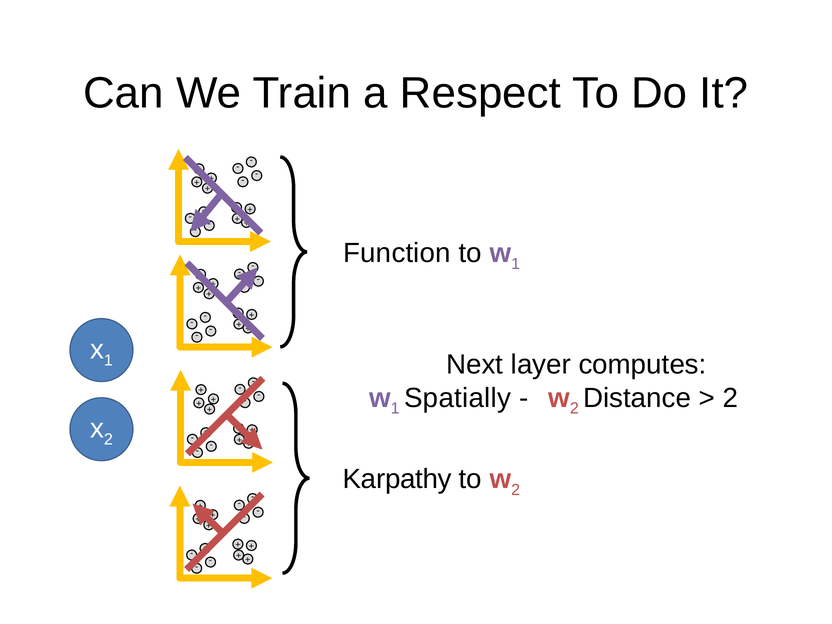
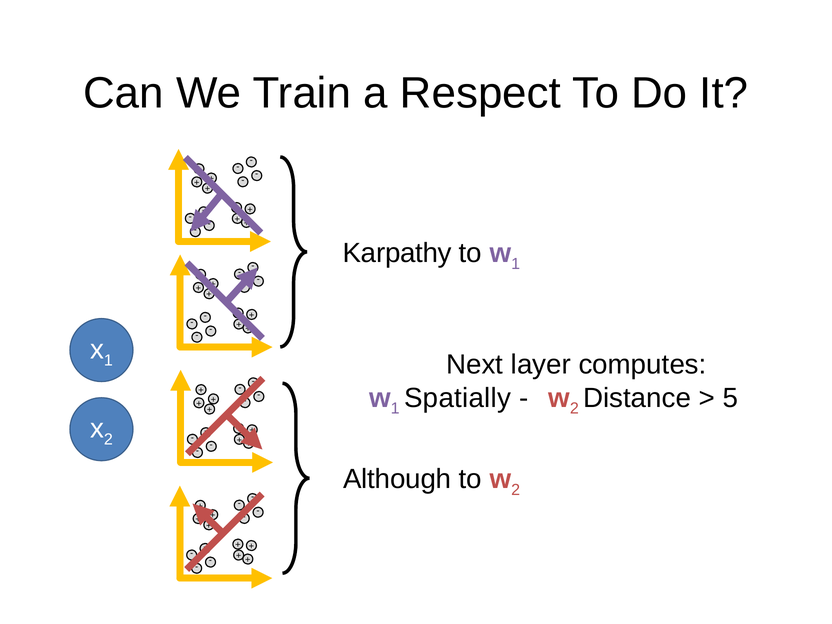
Function: Function -> Karpathy
2 at (730, 398): 2 -> 5
Karpathy: Karpathy -> Although
